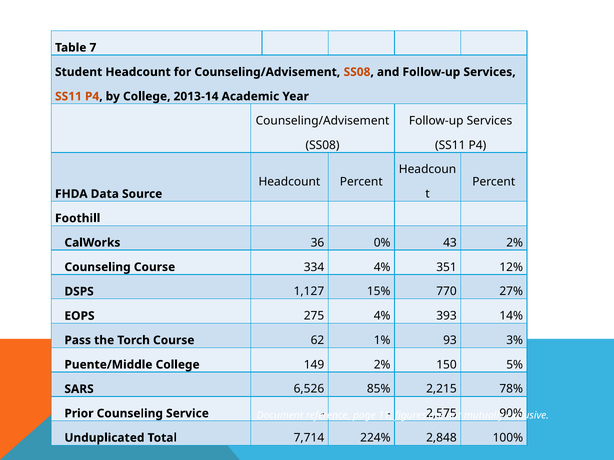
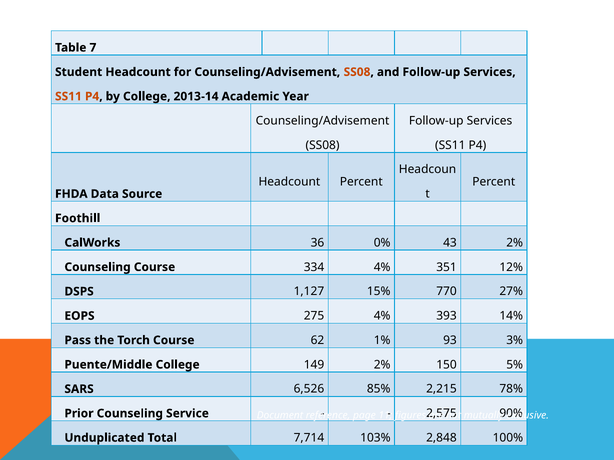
224%: 224% -> 103%
